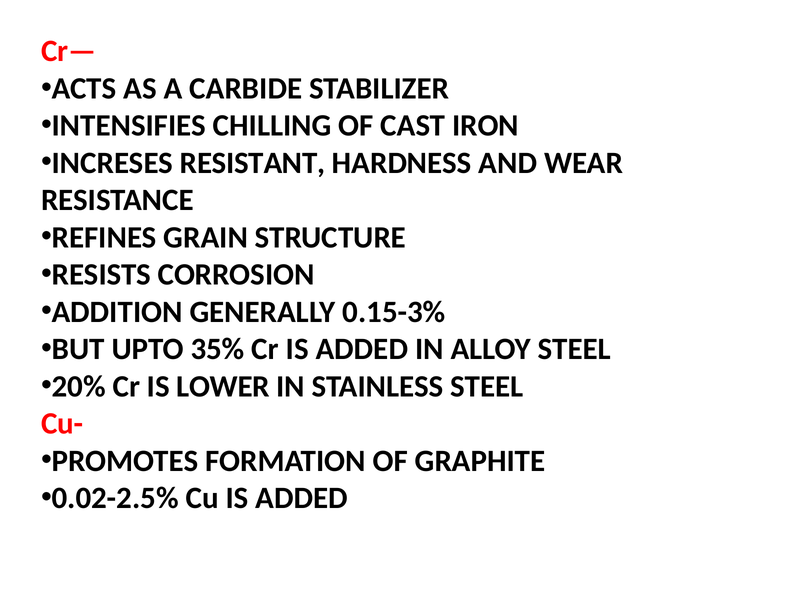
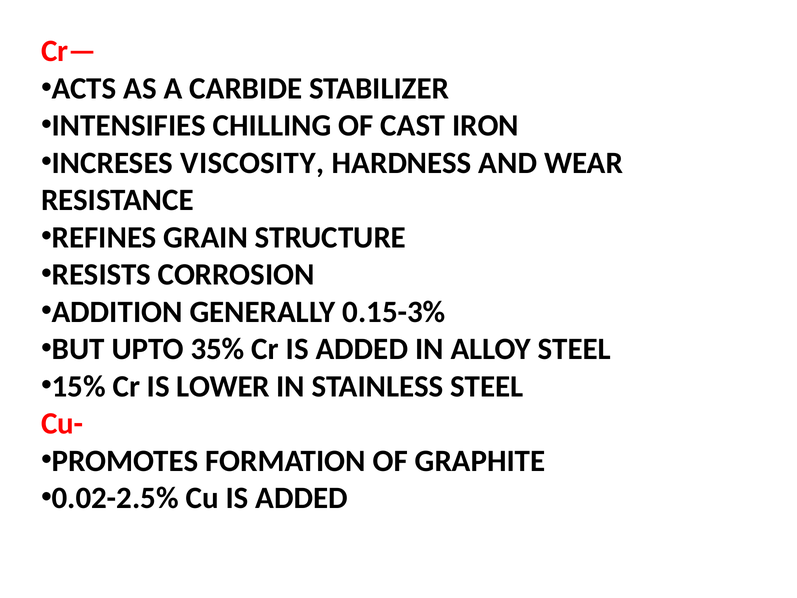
RESISTANT: RESISTANT -> VISCOSITY
20%: 20% -> 15%
